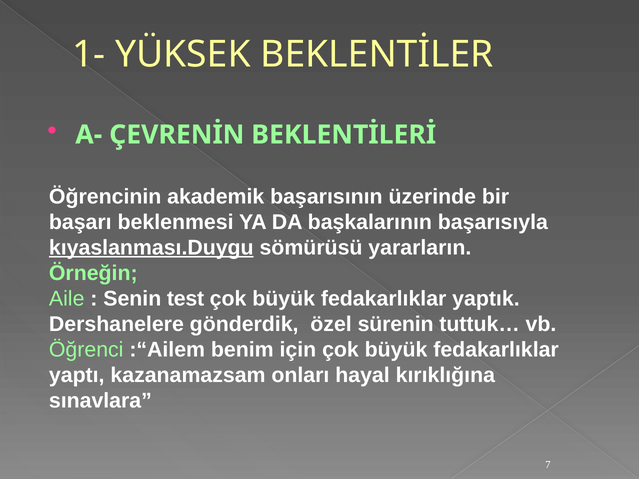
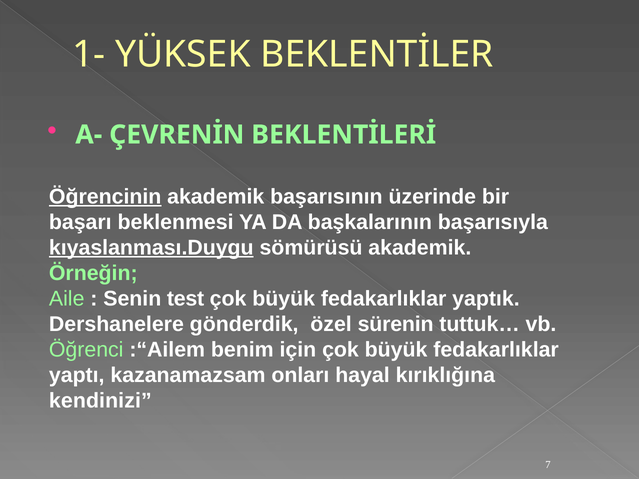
Öğrencinin underline: none -> present
sömürüsü yararların: yararların -> akademik
sınavlara: sınavlara -> kendinizi
